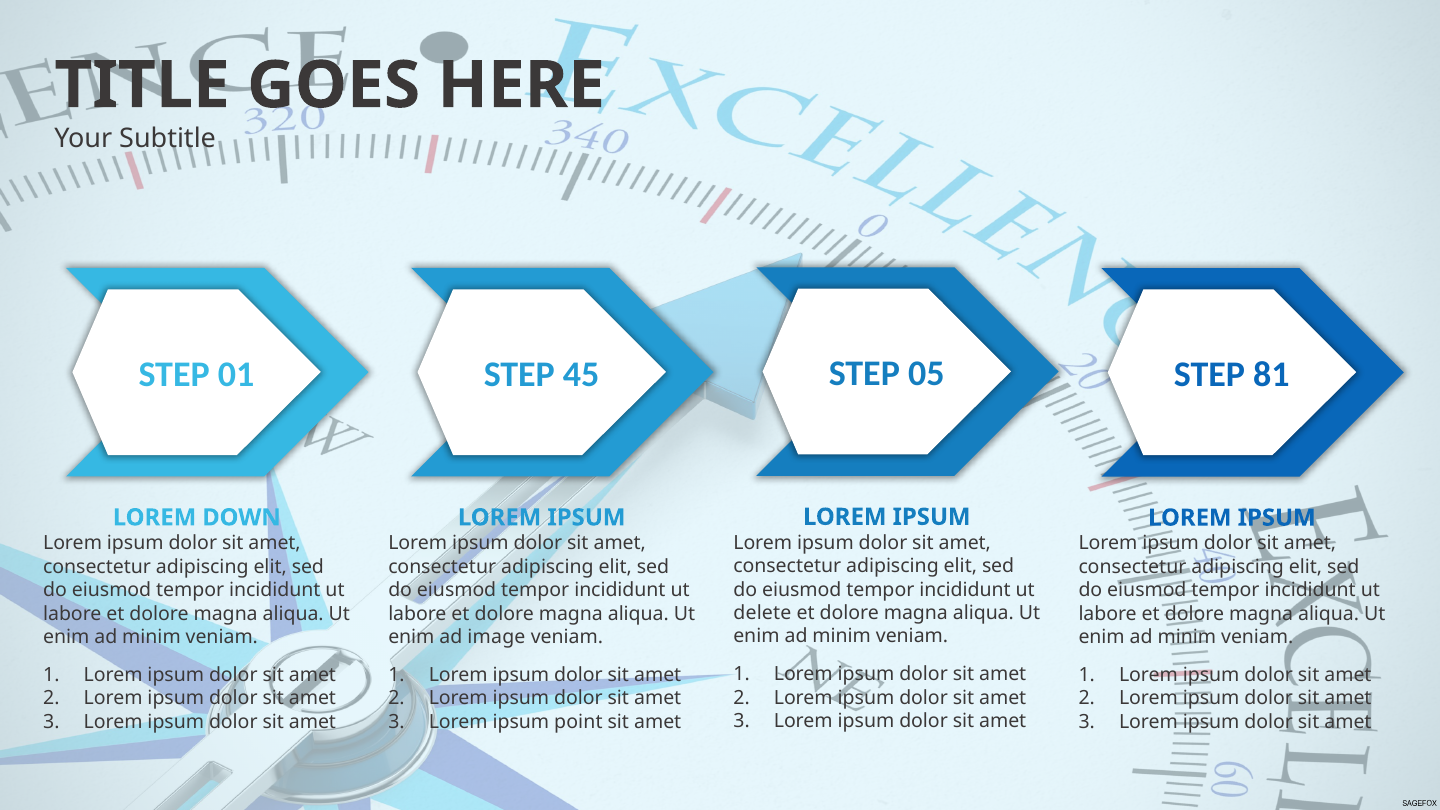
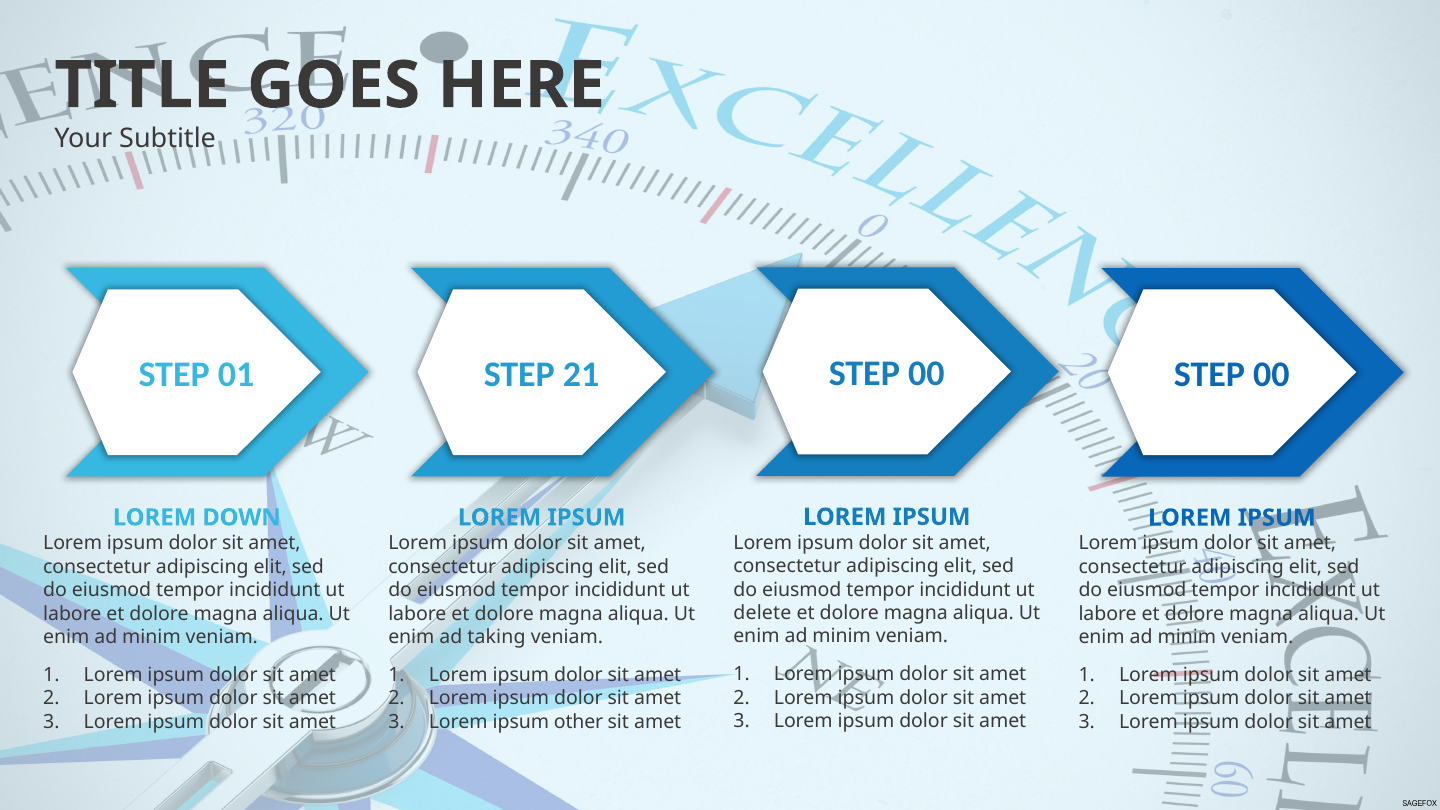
05 at (926, 374): 05 -> 00
45: 45 -> 21
81 at (1271, 375): 81 -> 00
image: image -> taking
point: point -> other
